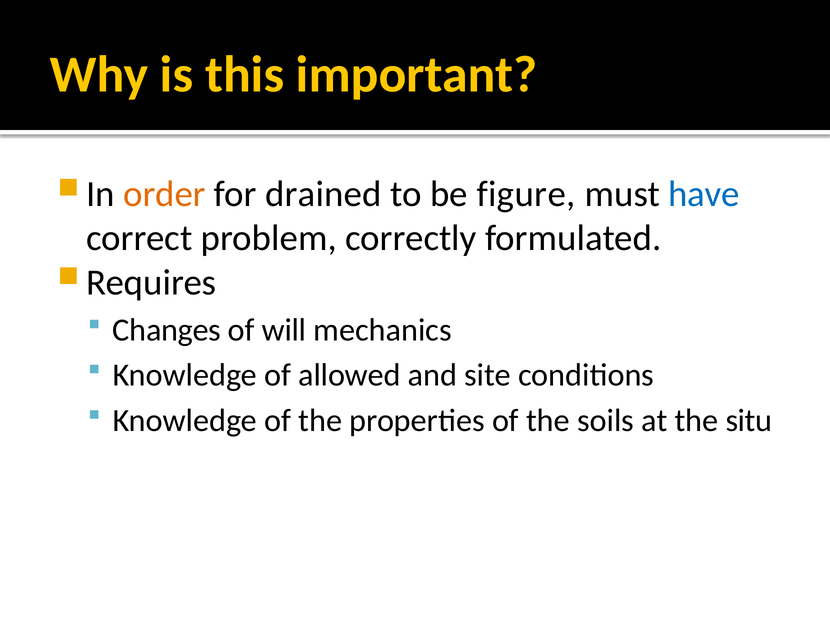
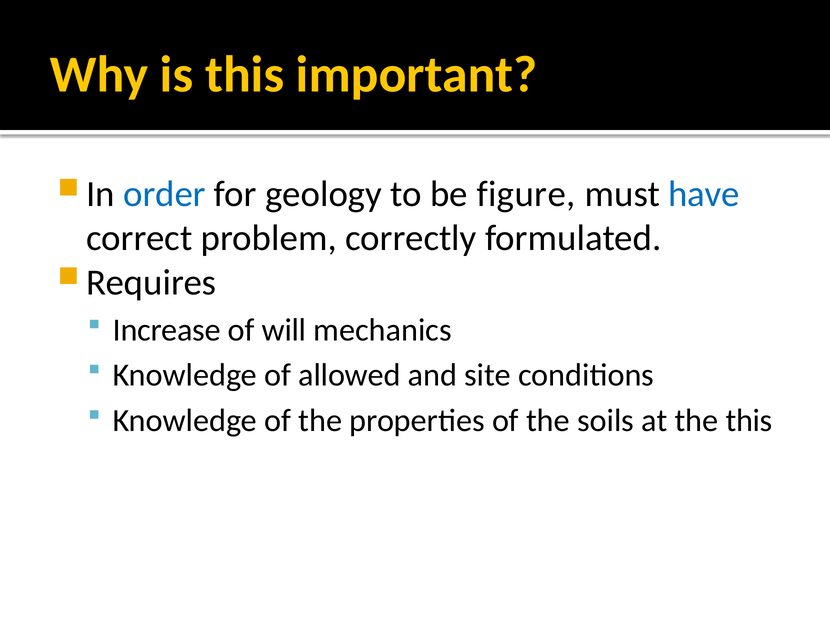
order colour: orange -> blue
drained: drained -> geology
Changes: Changes -> Increase
the situ: situ -> this
